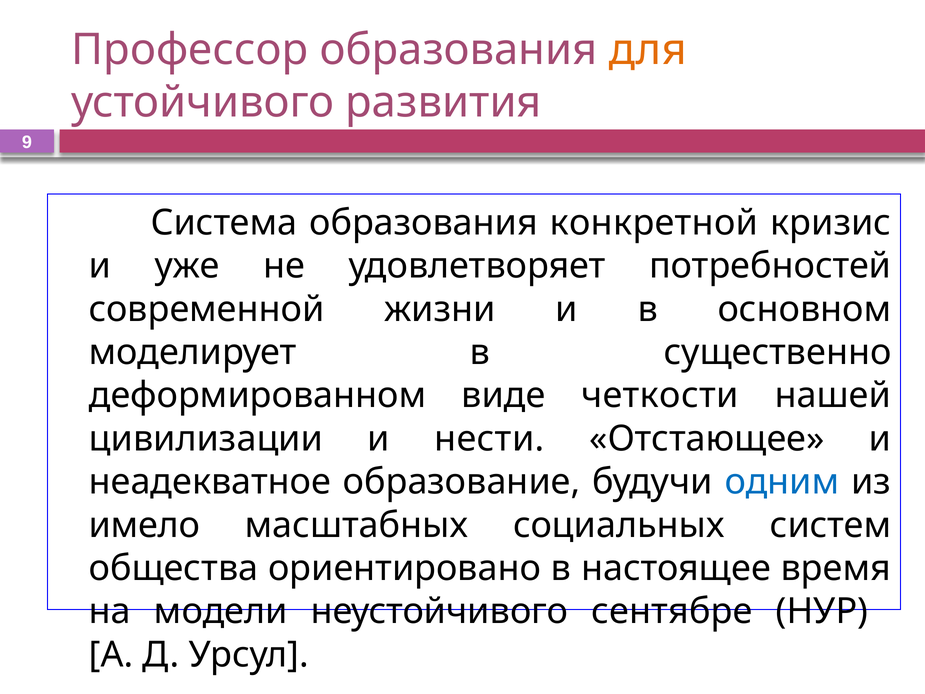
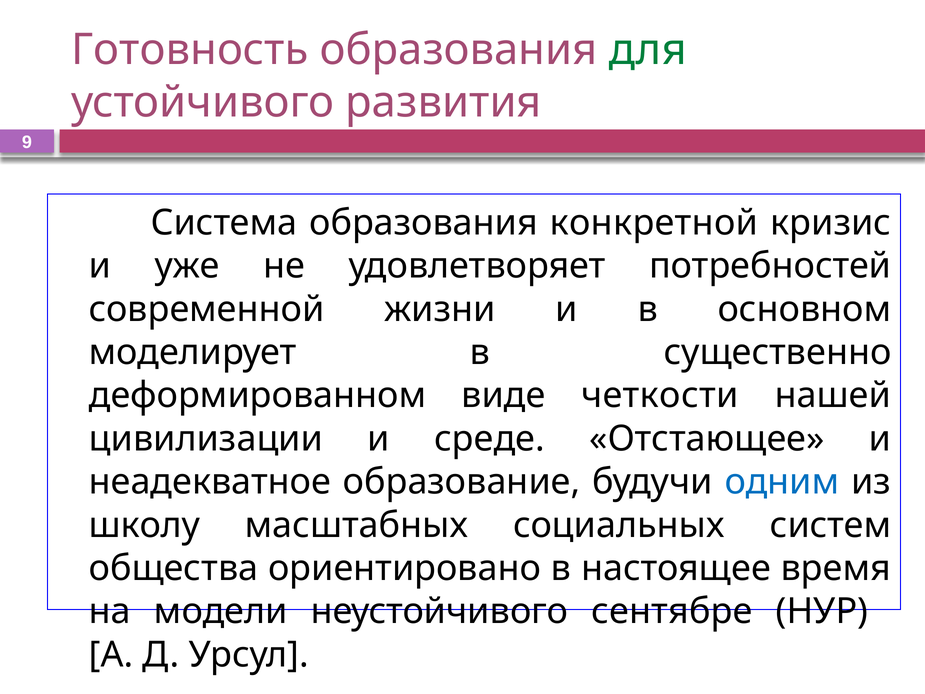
Профессор: Профессор -> Готовность
для colour: orange -> green
нести: нести -> среде
имело: имело -> школу
